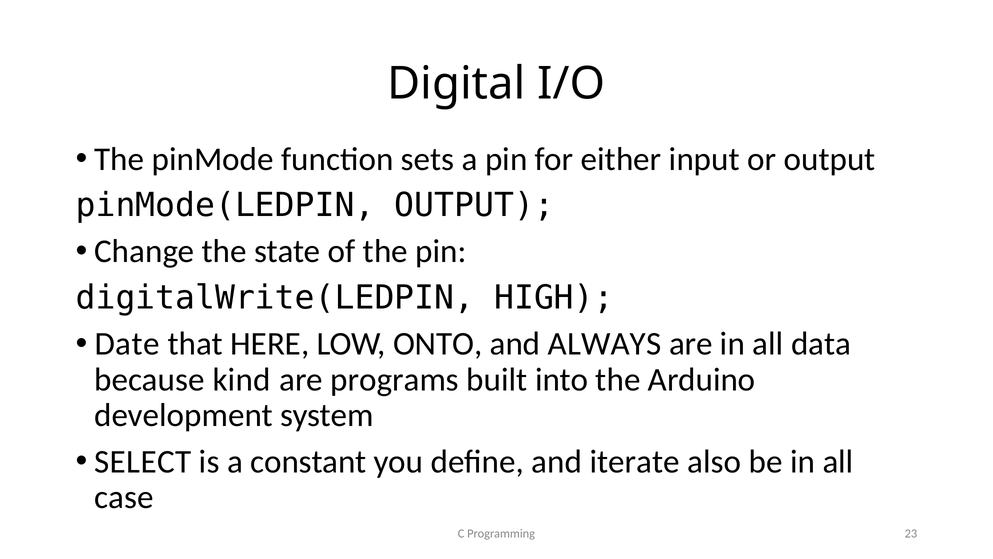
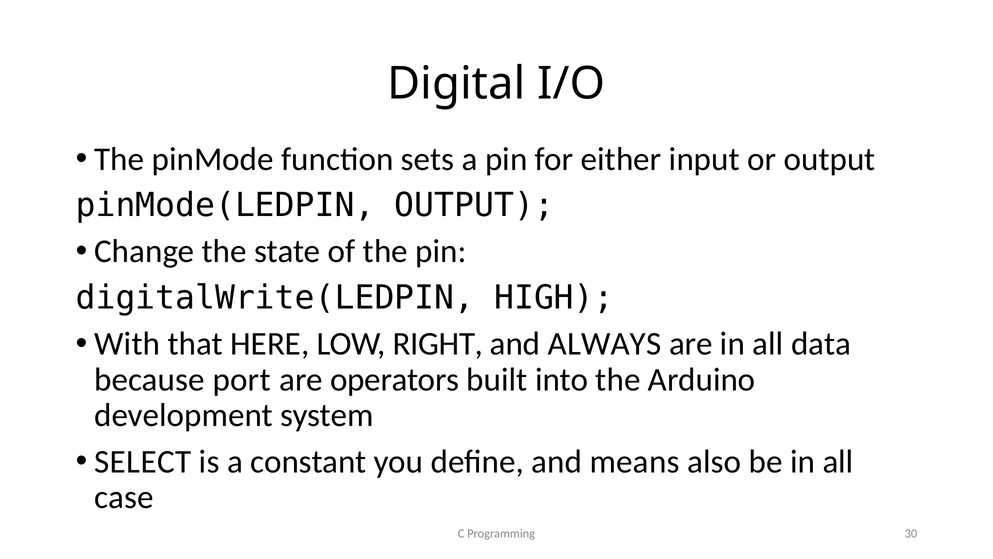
Date: Date -> With
ONTO: ONTO -> RIGHT
kind: kind -> port
programs: programs -> operators
iterate: iterate -> means
23: 23 -> 30
